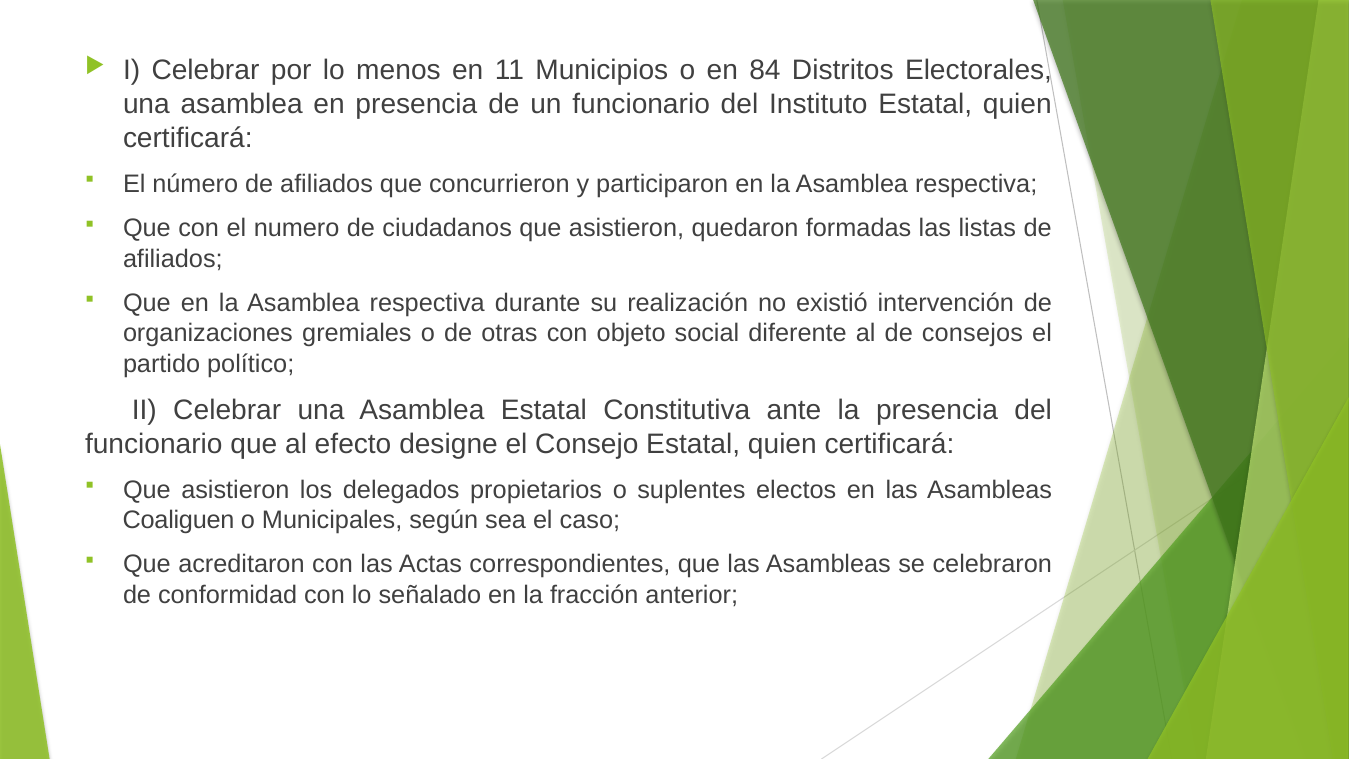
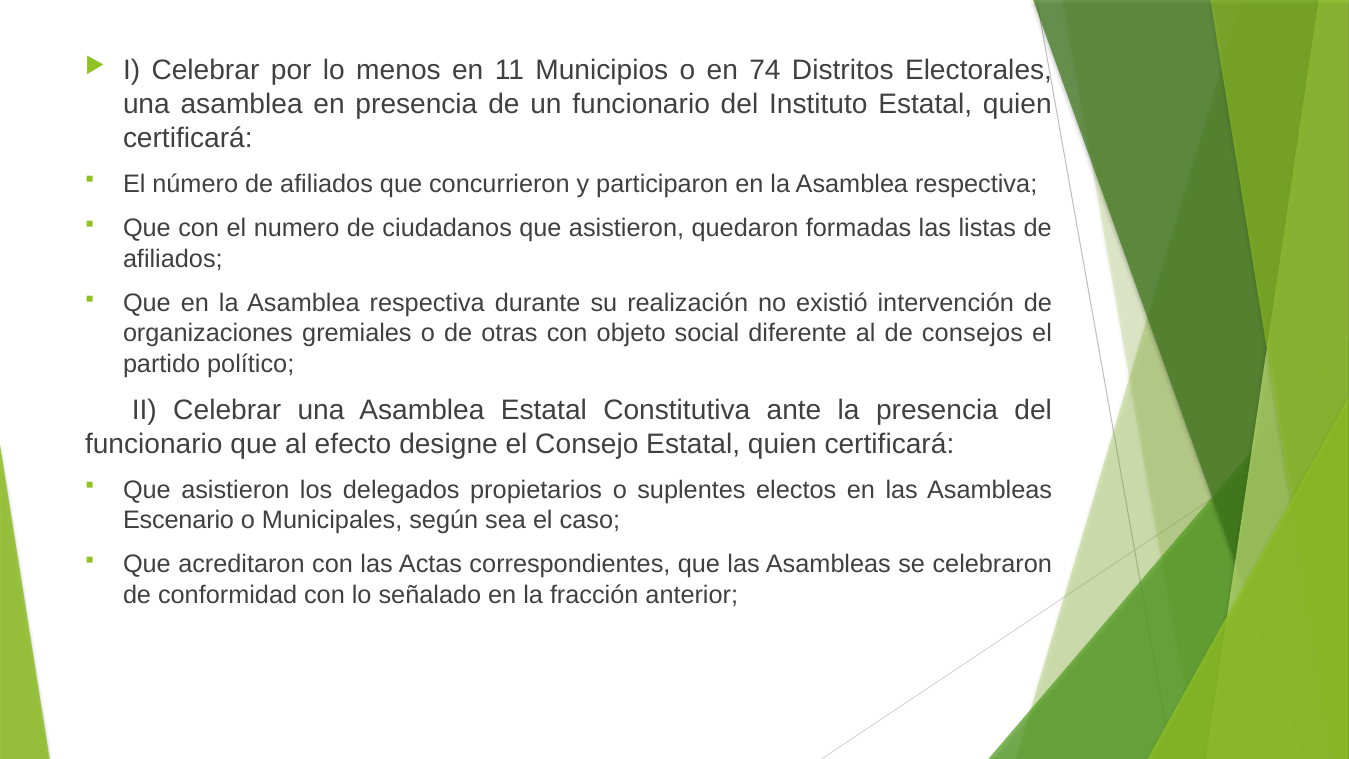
84: 84 -> 74
Coaliguen: Coaliguen -> Escenario
